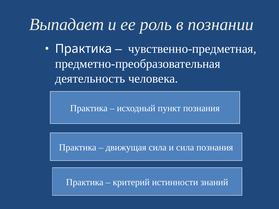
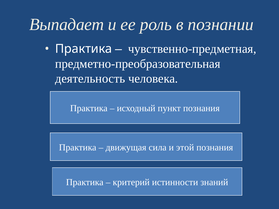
и сила: сила -> этой
